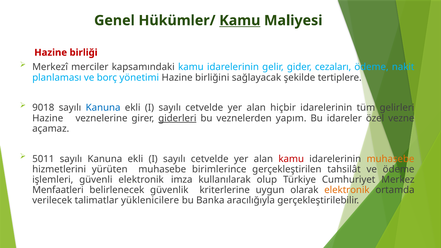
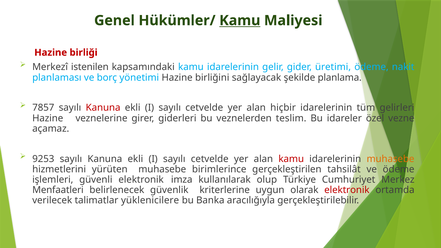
merciler: merciler -> istenilen
cezaları: cezaları -> üretimi
tertiplere: tertiplere -> planlama
9018: 9018 -> 7857
Kanuna at (103, 108) colour: blue -> red
giderleri underline: present -> none
yapım: yapım -> teslim
5011: 5011 -> 9253
elektronik at (347, 190) colour: orange -> red
